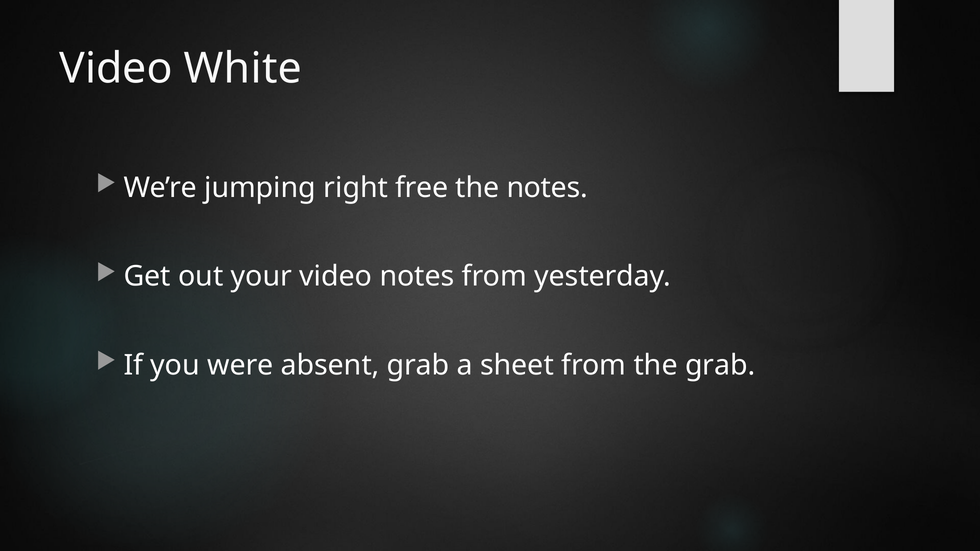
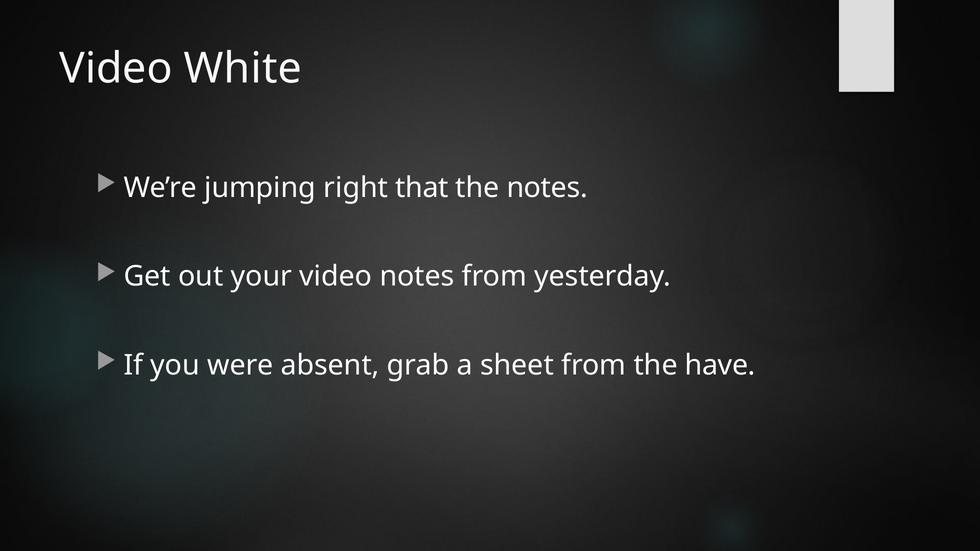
free: free -> that
the grab: grab -> have
